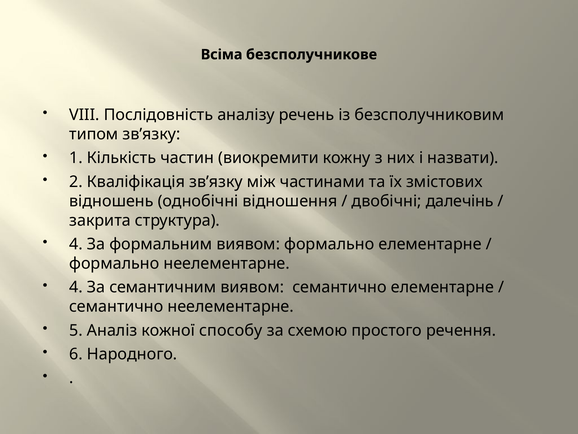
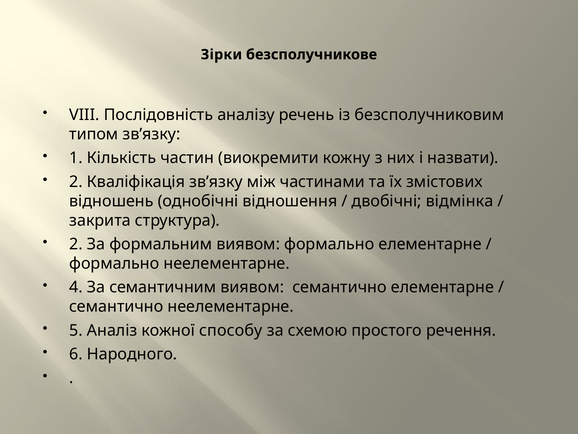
Всіма: Всіма -> Зірки
далечінь: далечінь -> відмінка
4 at (76, 244): 4 -> 2
